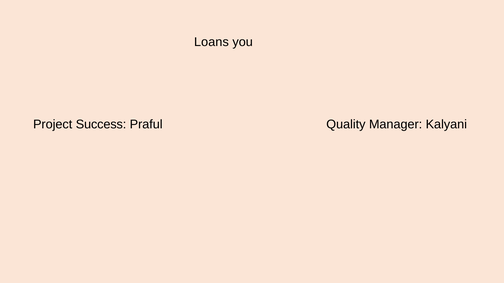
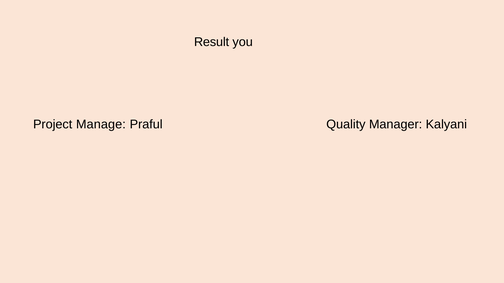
Loans: Loans -> Result
Success: Success -> Manage
